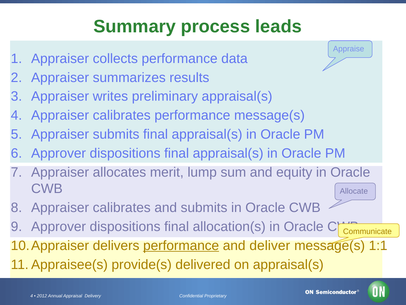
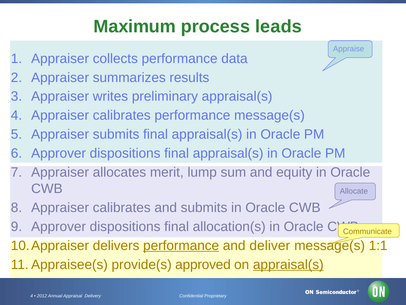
Summary: Summary -> Maximum
delivered: delivered -> approved
appraisal(s at (288, 264) underline: none -> present
